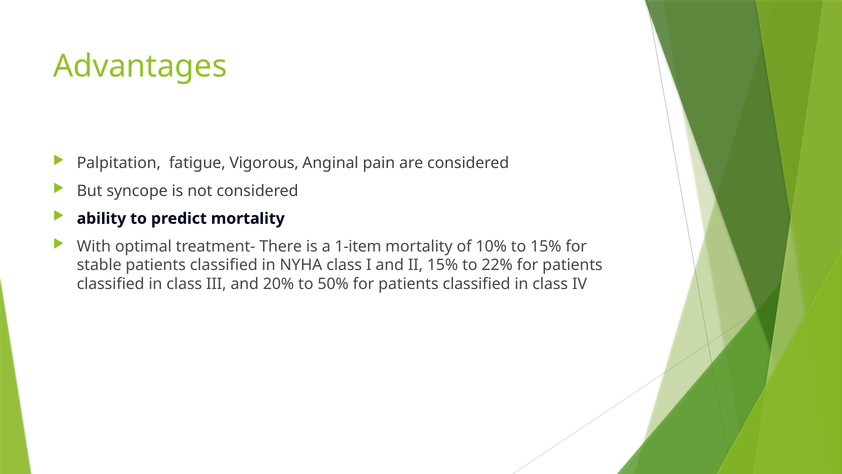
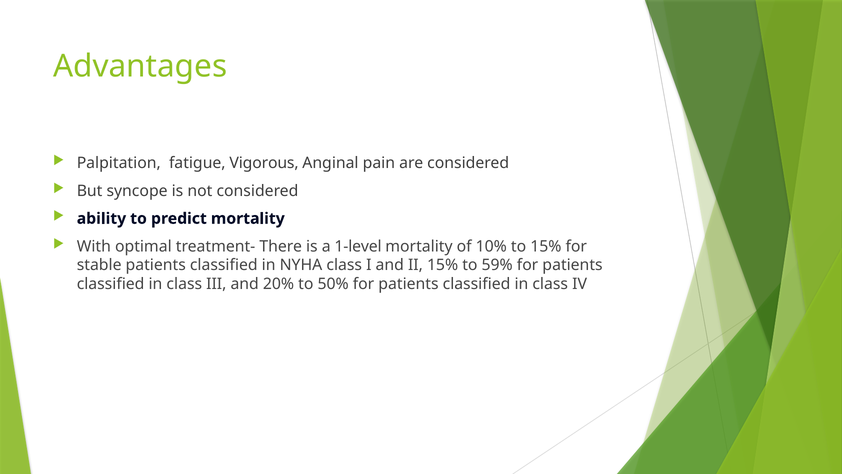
1-item: 1-item -> 1-level
22%: 22% -> 59%
